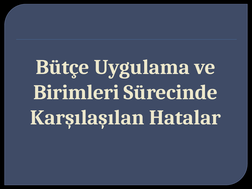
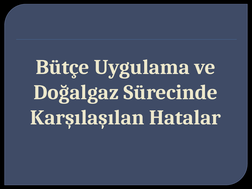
Birimleri: Birimleri -> Doğalgaz
